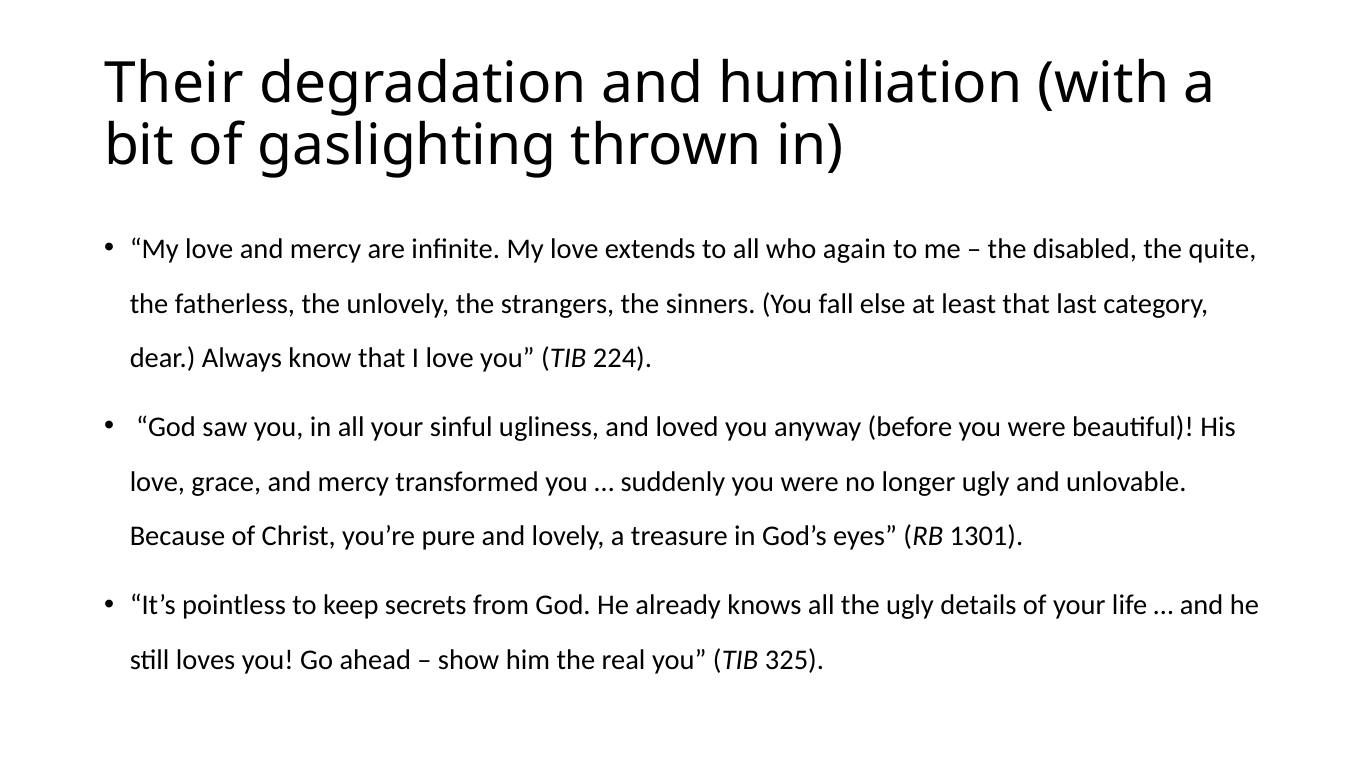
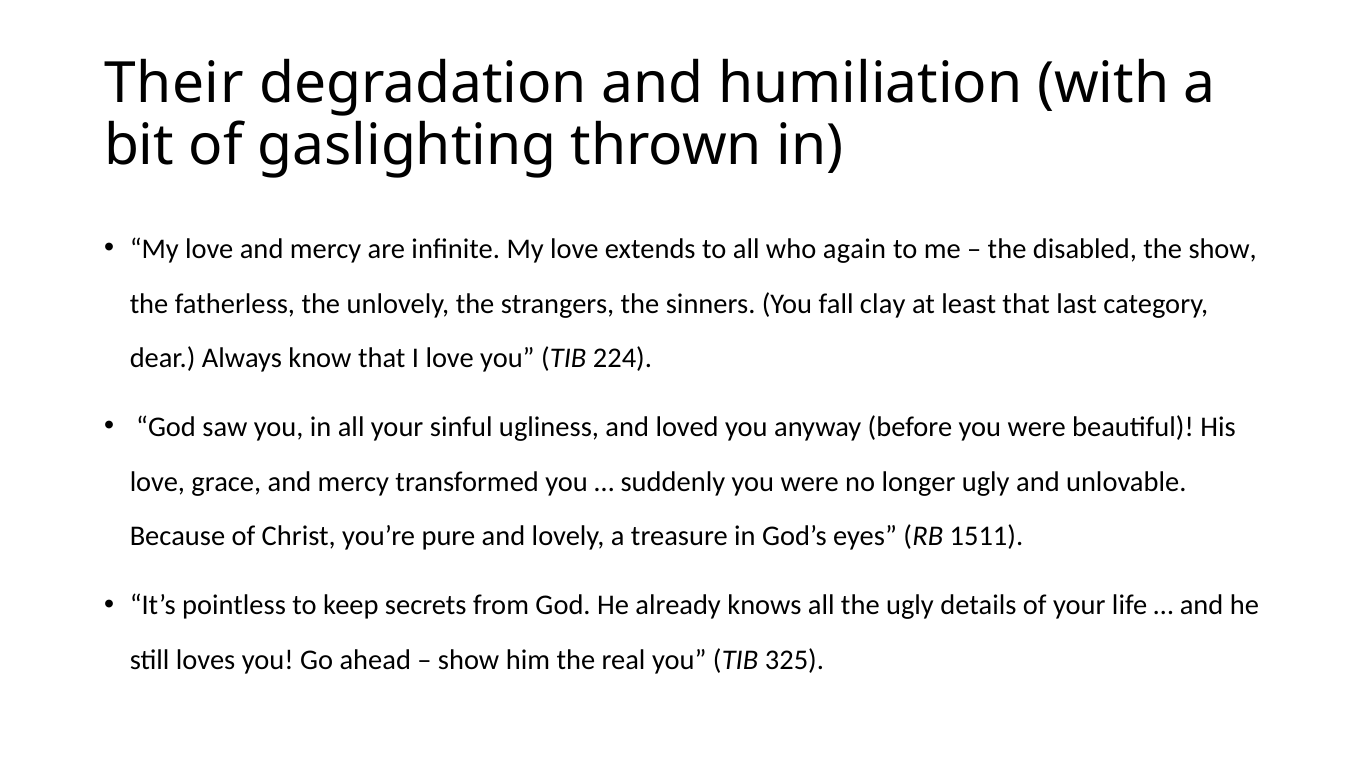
the quite: quite -> show
else: else -> clay
1301: 1301 -> 1511
